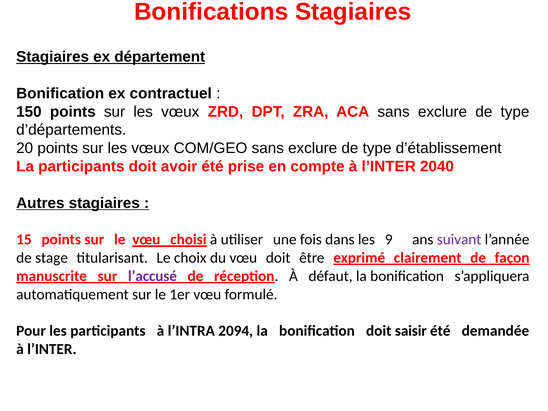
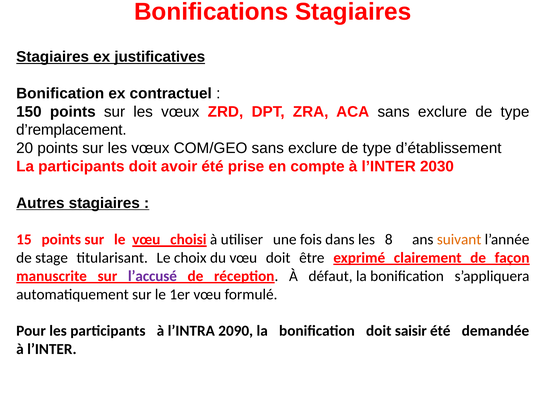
département: département -> justificatives
d’départements: d’départements -> d’remplacement
2040: 2040 -> 2030
9: 9 -> 8
suivant colour: purple -> orange
2094: 2094 -> 2090
